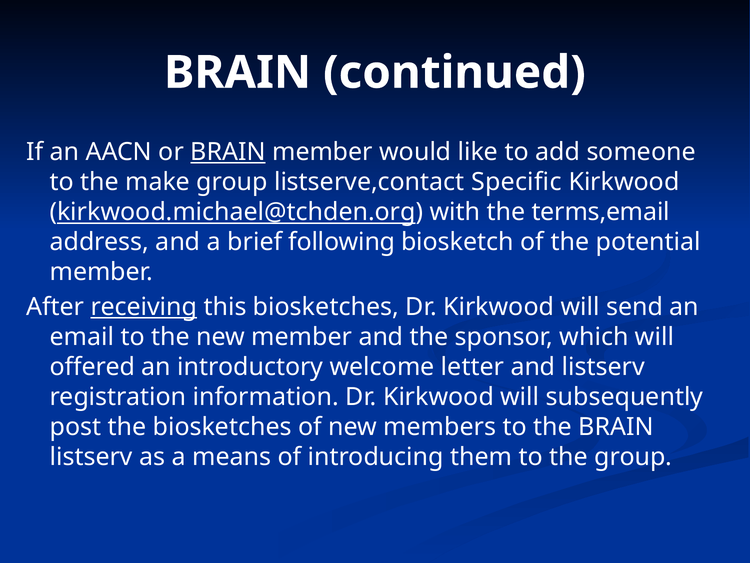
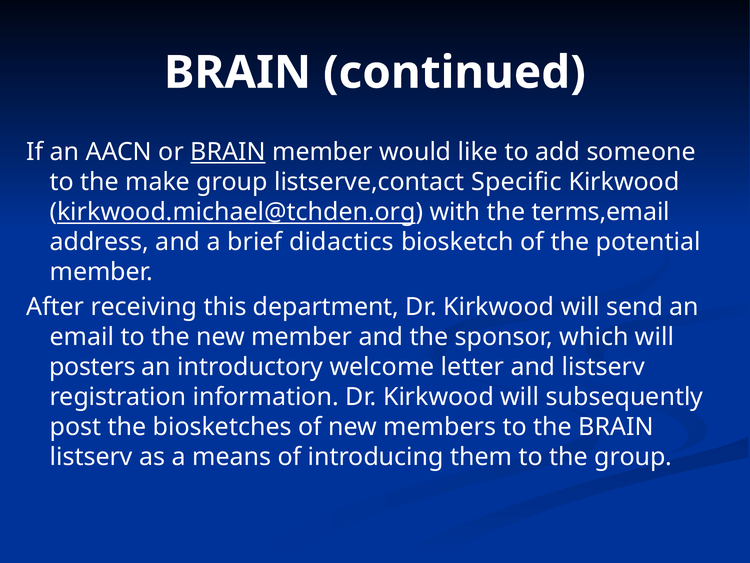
following: following -> didactics
receiving underline: present -> none
this biosketches: biosketches -> department
offered: offered -> posters
